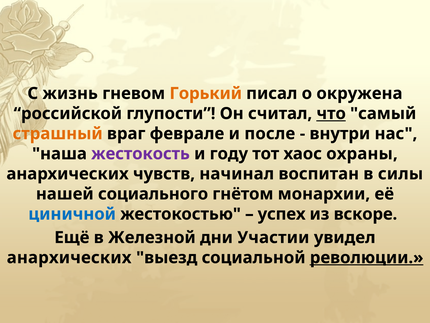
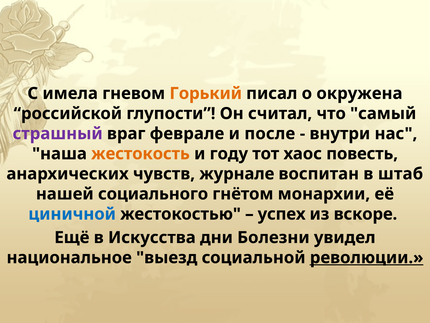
жизнь: жизнь -> имела
что underline: present -> none
страшный colour: orange -> purple
жестокость colour: purple -> orange
охраны: охраны -> повесть
начинал: начинал -> журнале
силы: силы -> штаб
Железной: Железной -> Искусства
Участии: Участии -> Болезни
анархических at (69, 257): анархических -> национальное
